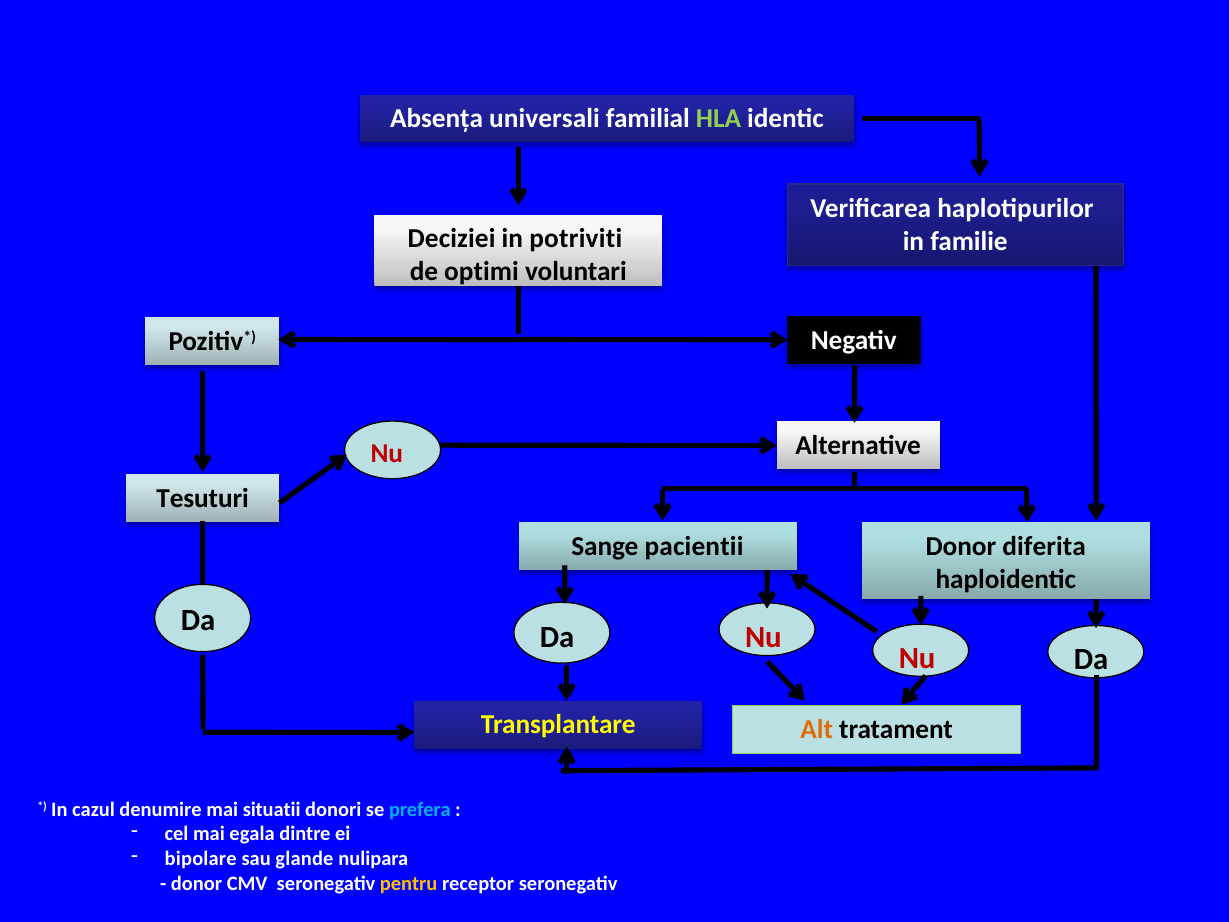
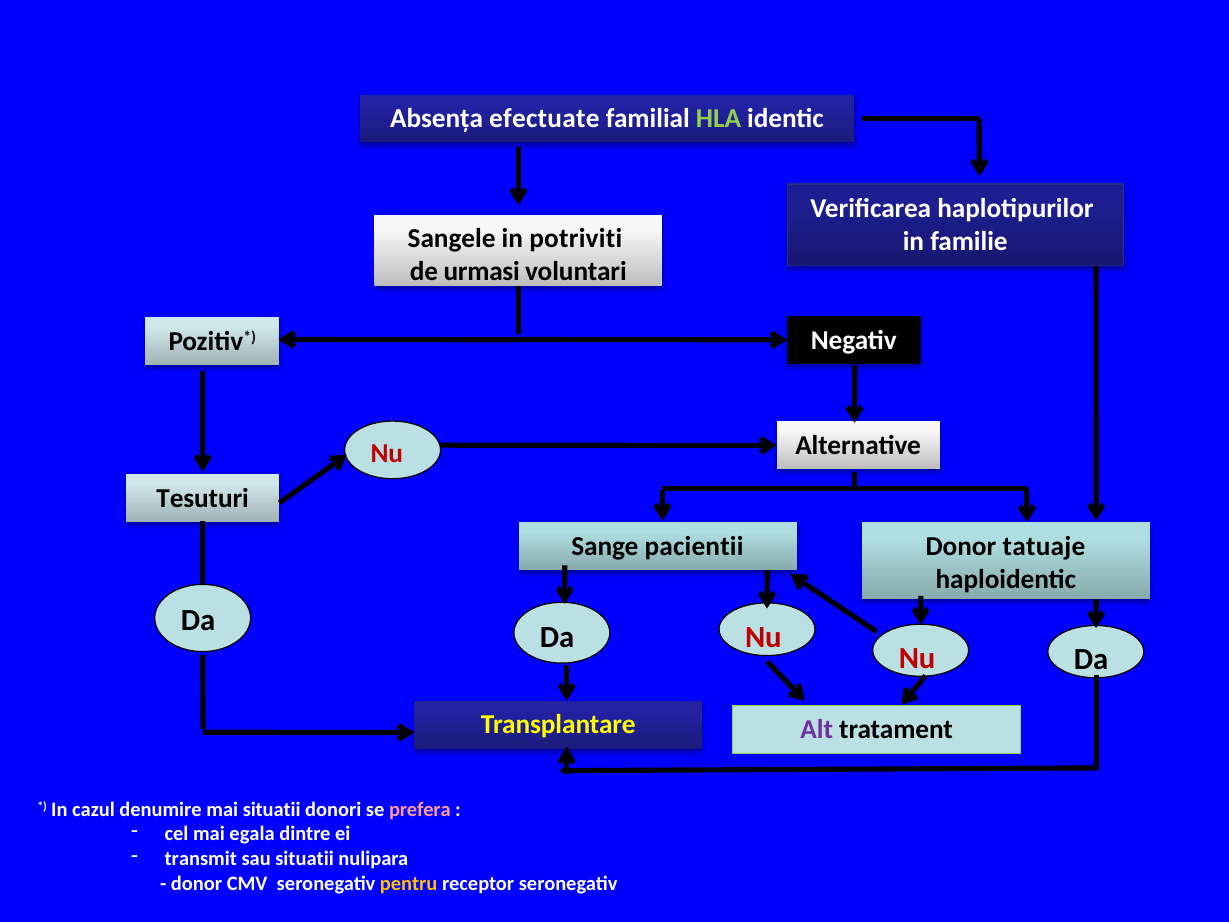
universali: universali -> efectuate
Deciziei: Deciziei -> Sangele
optimi: optimi -> urmasi
diferita: diferita -> tatuaje
Alt colour: orange -> purple
prefera colour: light blue -> pink
bipolare: bipolare -> transmit
sau glande: glande -> situatii
